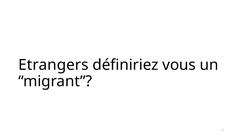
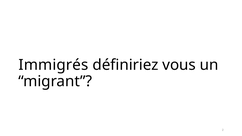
Etrangers: Etrangers -> Immigrés
